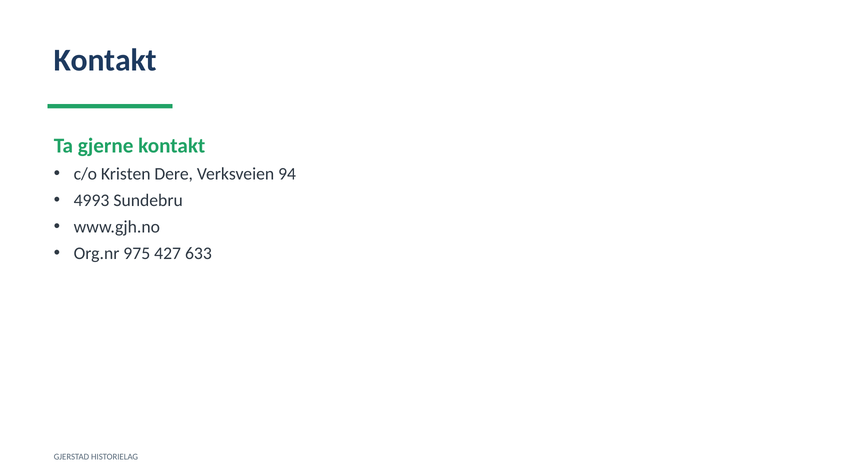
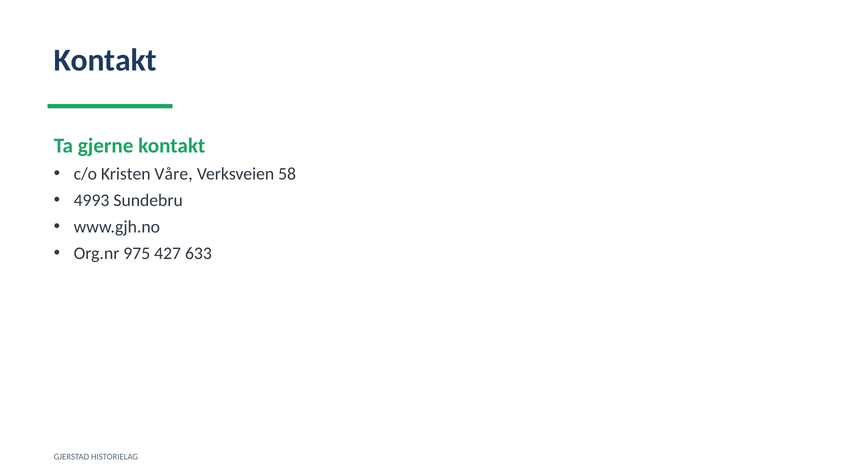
Dere: Dere -> Våre
94: 94 -> 58
